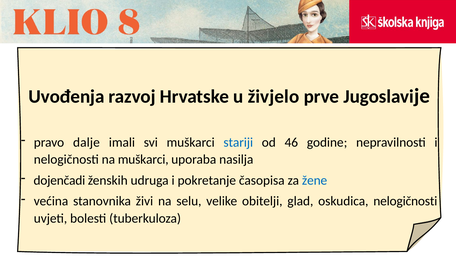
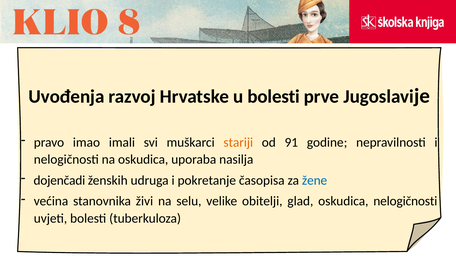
u živjelo: živjelo -> bolesti
dalje: dalje -> imao
stariji colour: blue -> orange
46: 46 -> 91
na muškarci: muškarci -> oskudica
